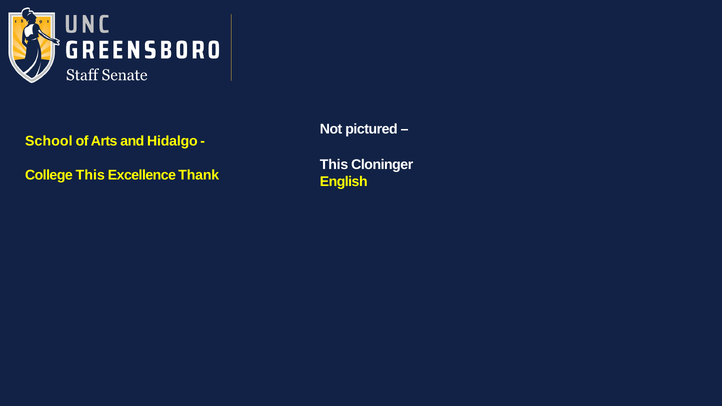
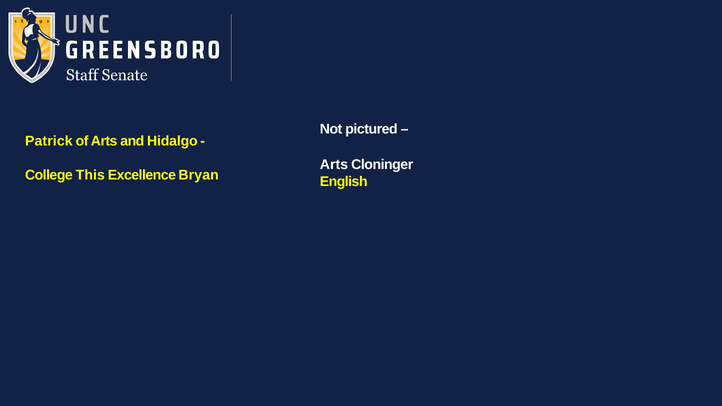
School: School -> Patrick
This at (334, 165): This -> Arts
Thank: Thank -> Bryan
